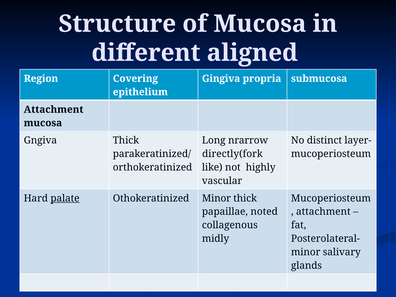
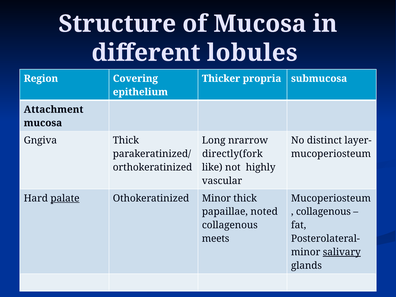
aligned: aligned -> lobules
Gingiva: Gingiva -> Thicker
attachment at (323, 212): attachment -> collagenous
midly: midly -> meets
salivary underline: none -> present
